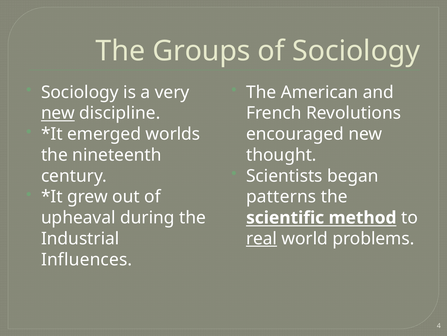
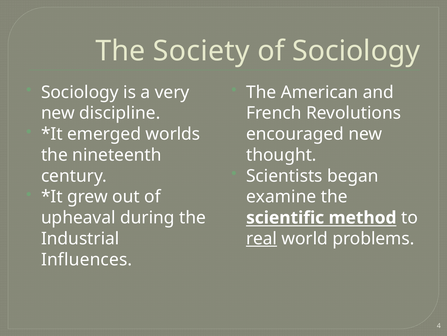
Groups: Groups -> Society
new at (58, 113) underline: present -> none
patterns: patterns -> examine
